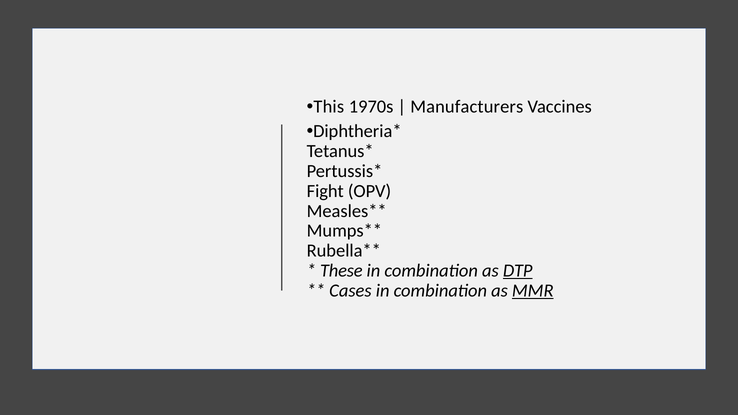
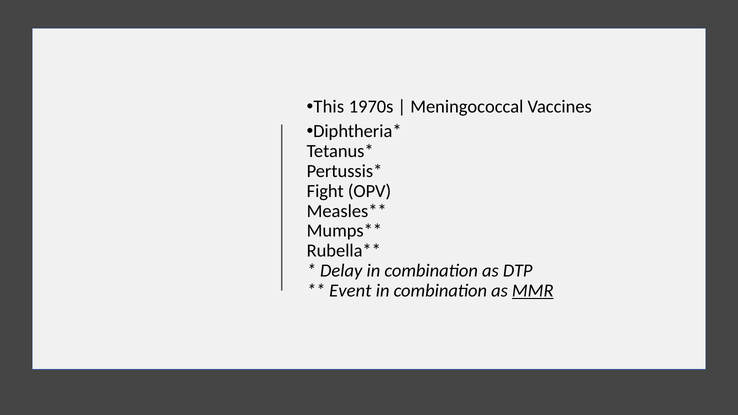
Manufacturers: Manufacturers -> Meningococcal
These: These -> Delay
DTP underline: present -> none
Cases: Cases -> Event
